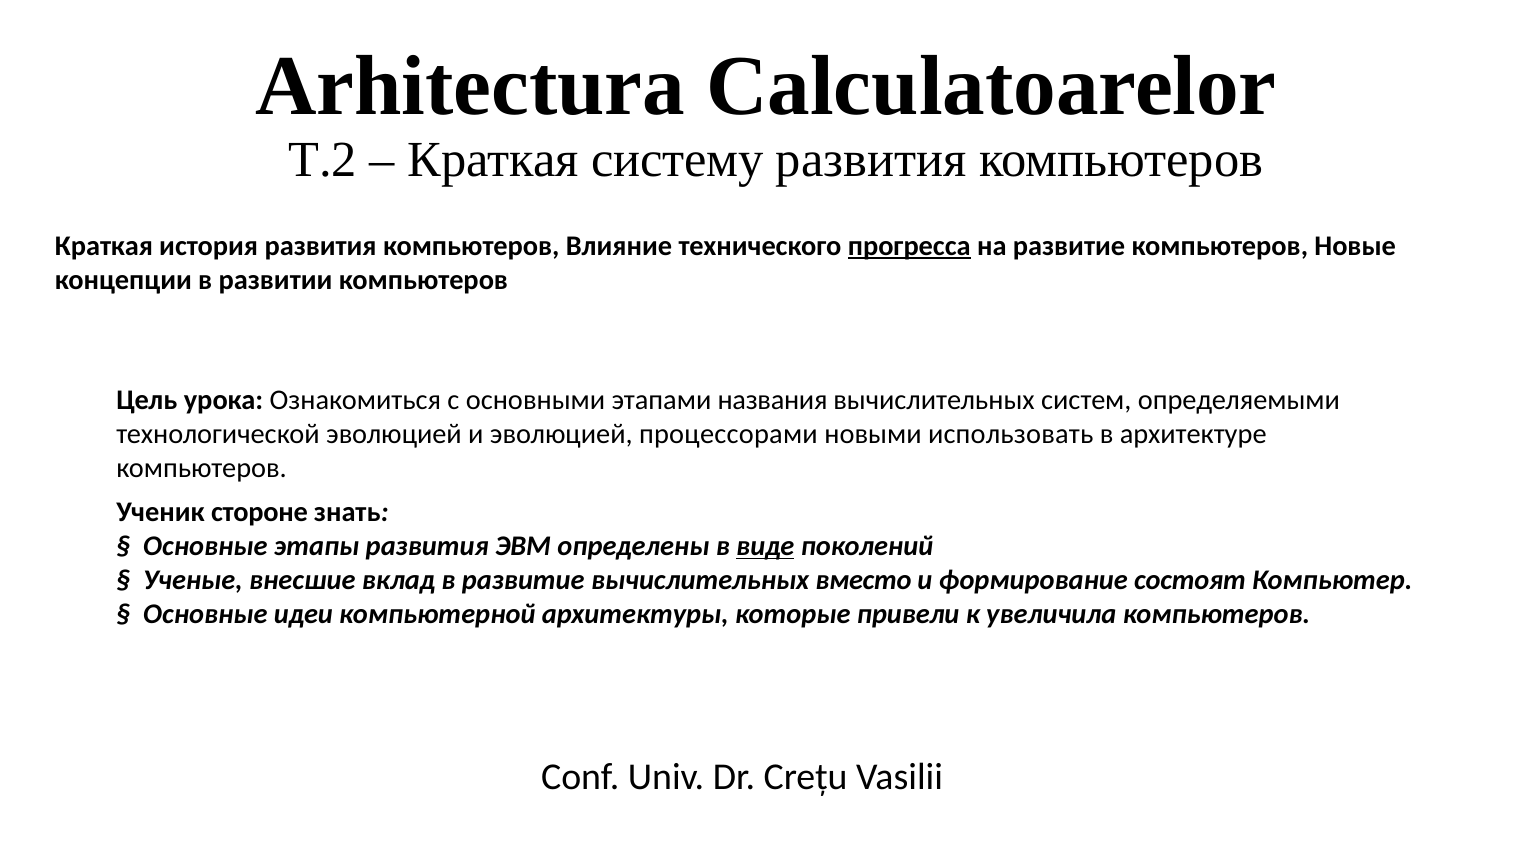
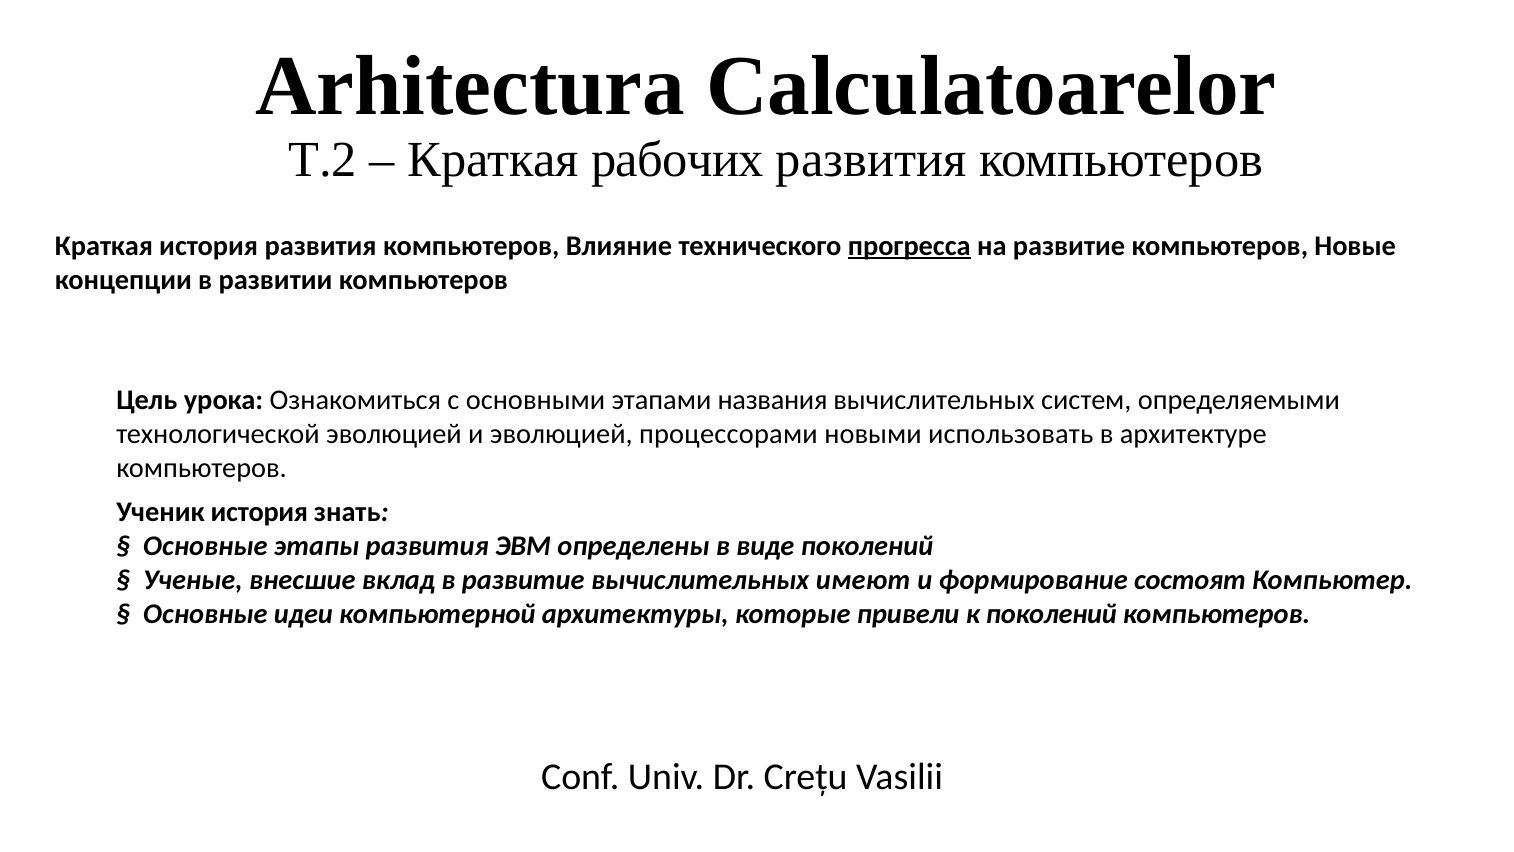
систему: систему -> рабочих
Ученик стороне: стороне -> история
виде underline: present -> none
вместо: вместо -> имеют
к увеличила: увеличила -> поколений
